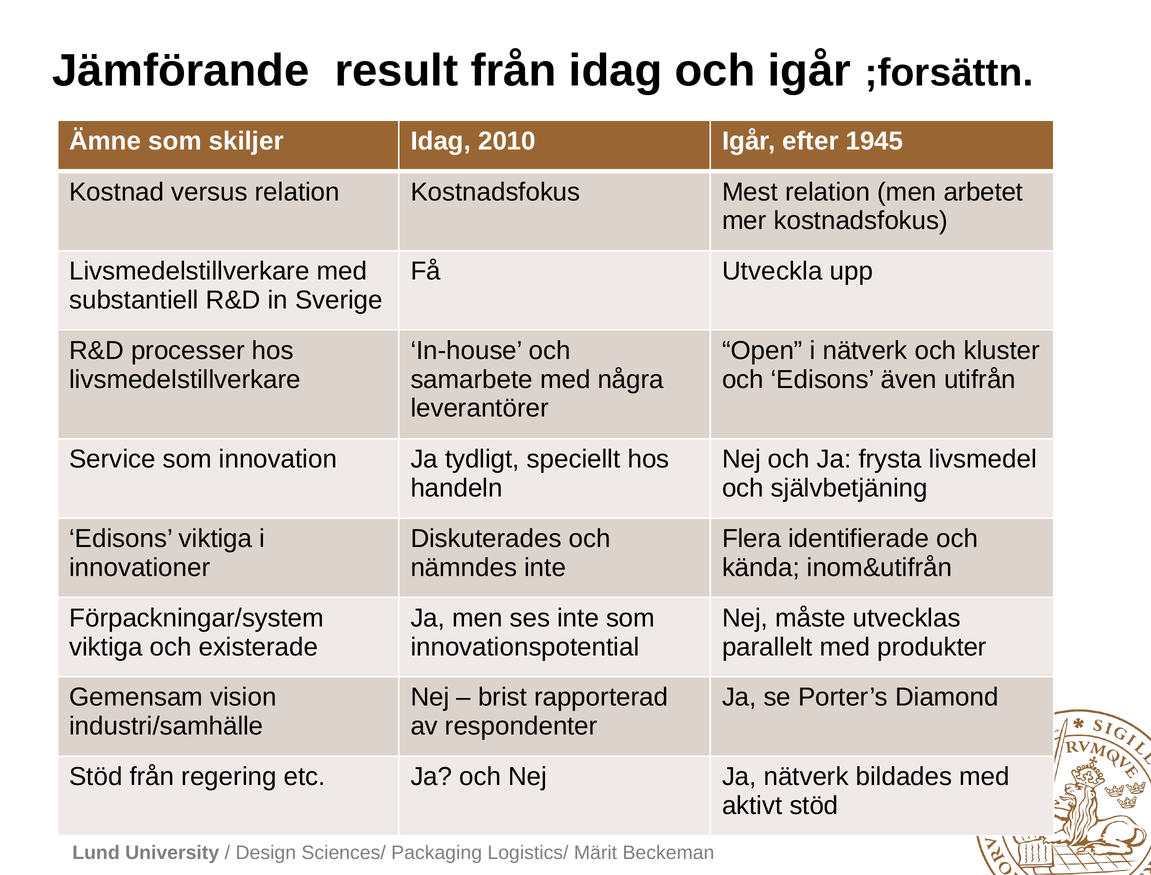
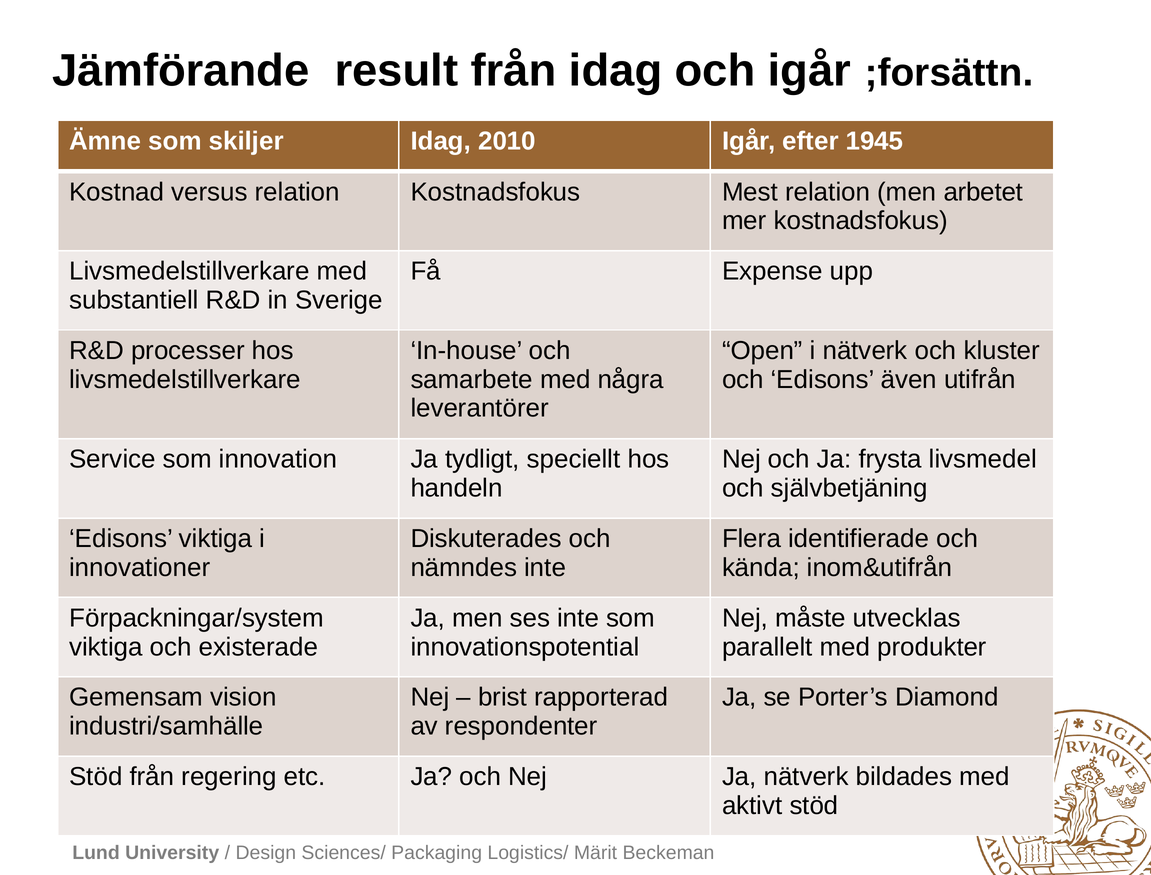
Utveckla: Utveckla -> Expense
